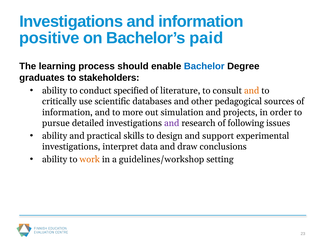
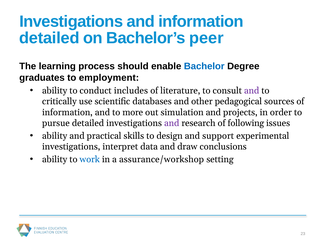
positive at (49, 38): positive -> detailed
paid: paid -> peer
stakeholders: stakeholders -> employment
specified: specified -> includes
and at (252, 91) colour: orange -> purple
work colour: orange -> blue
guidelines/workshop: guidelines/workshop -> assurance/workshop
